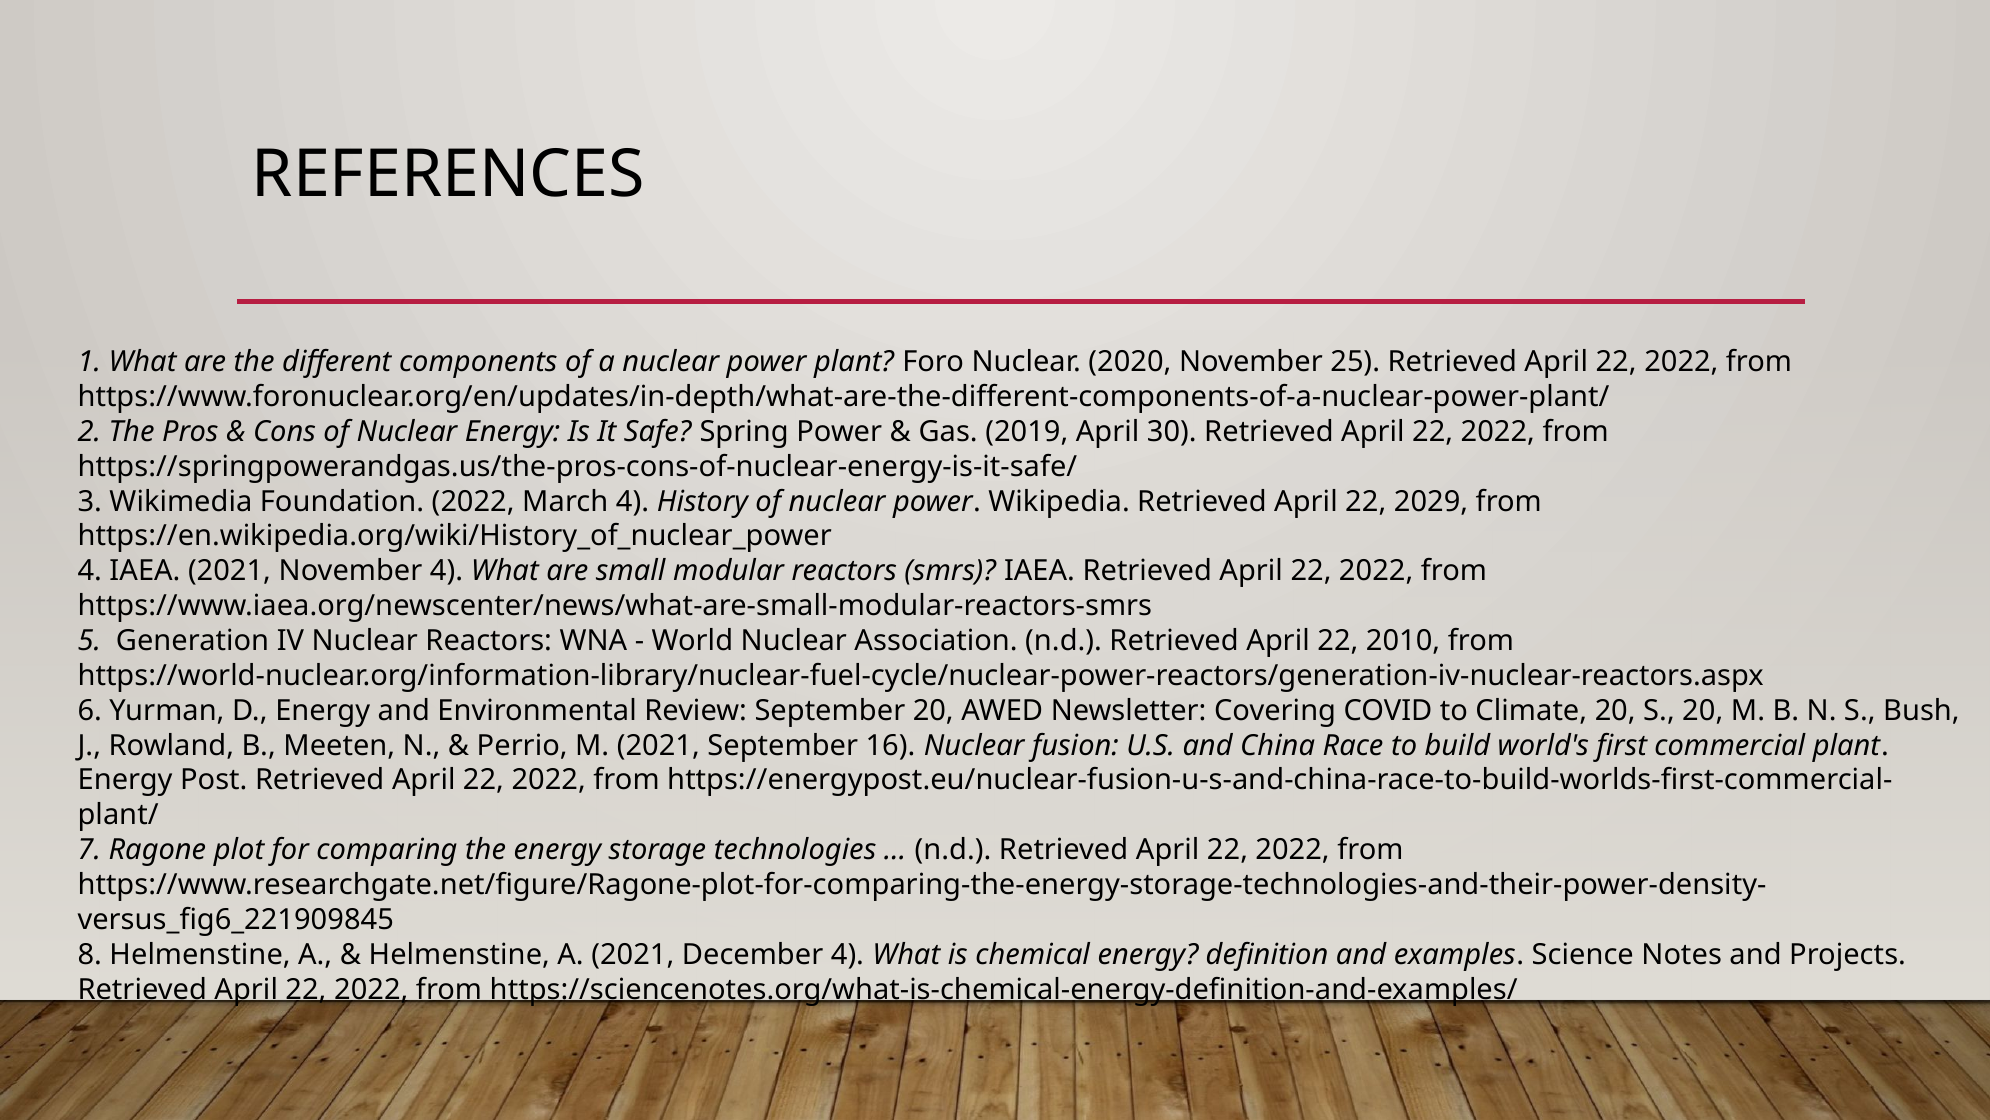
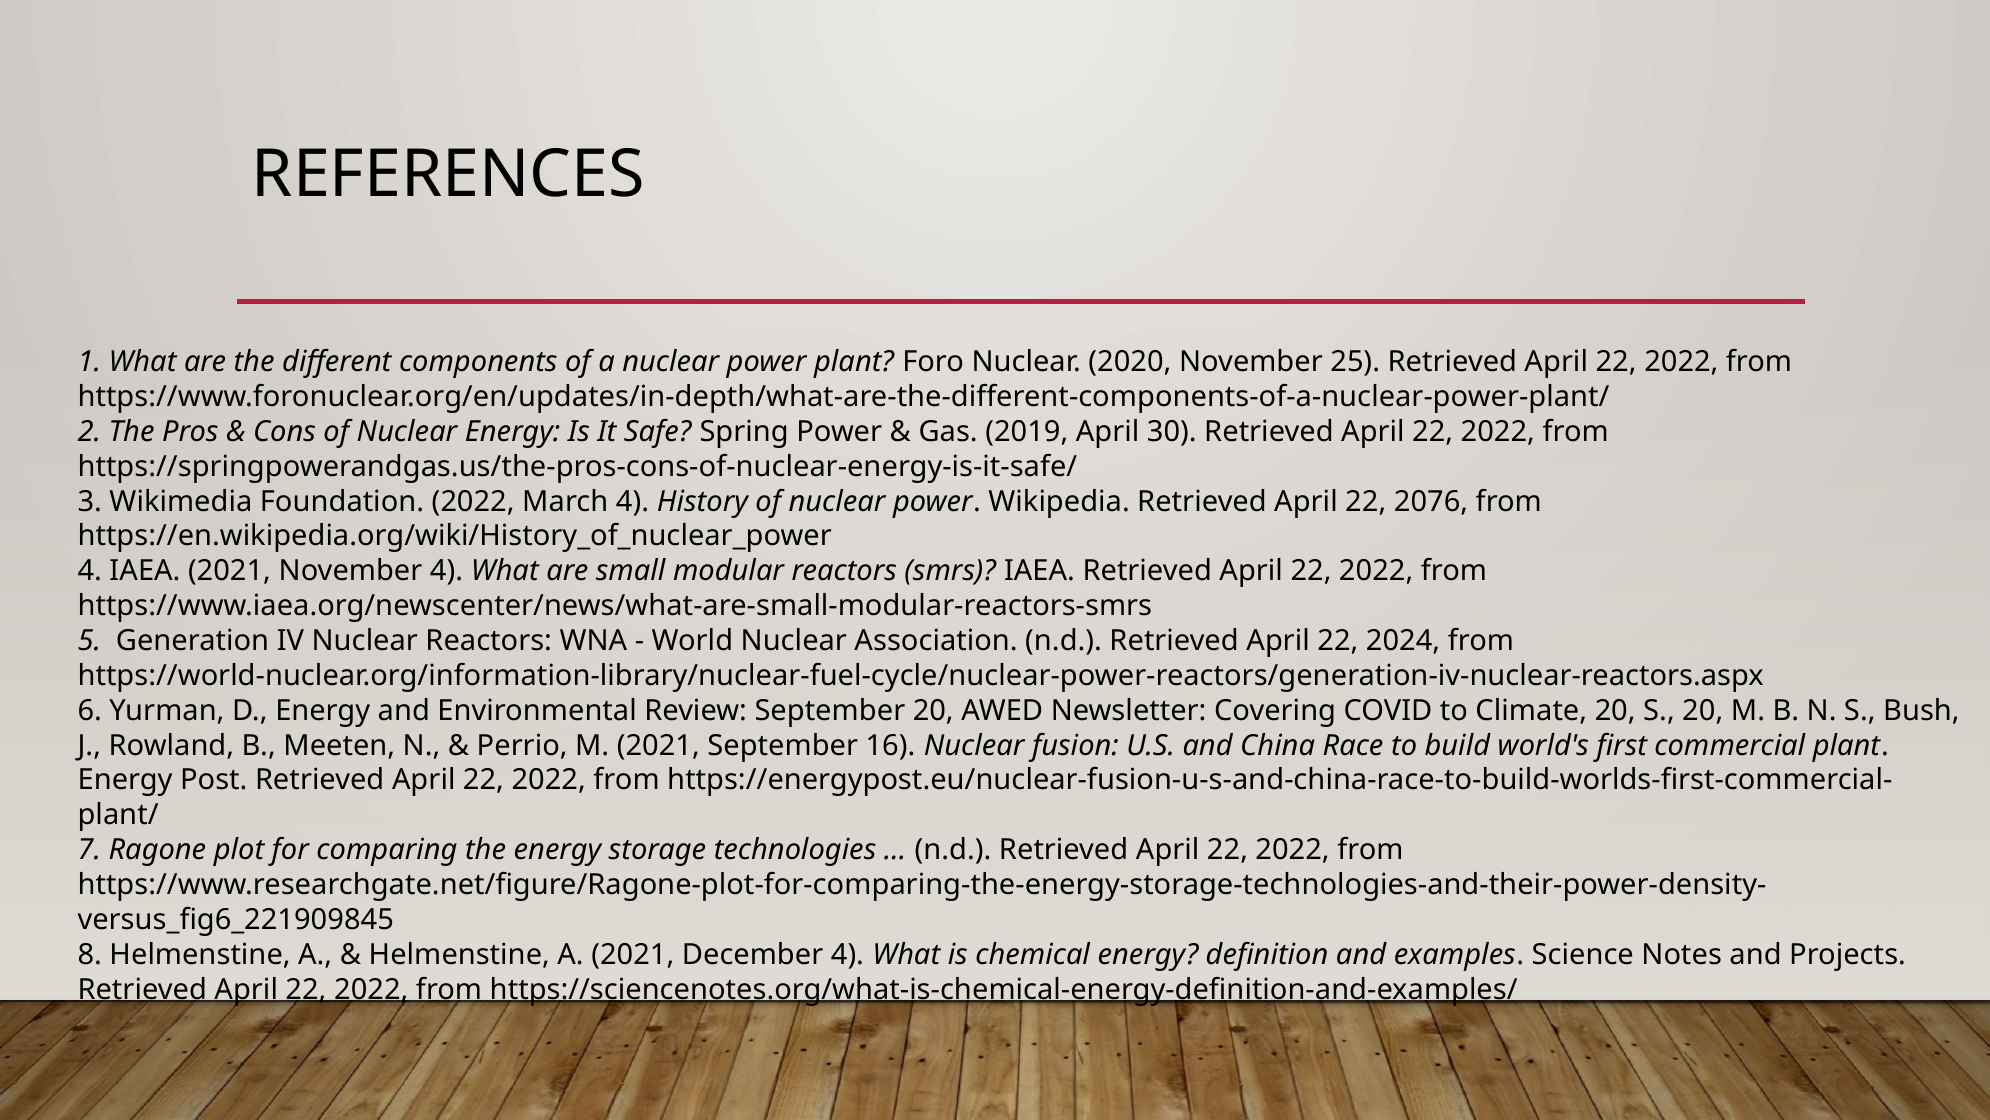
2029: 2029 -> 2076
2010: 2010 -> 2024
